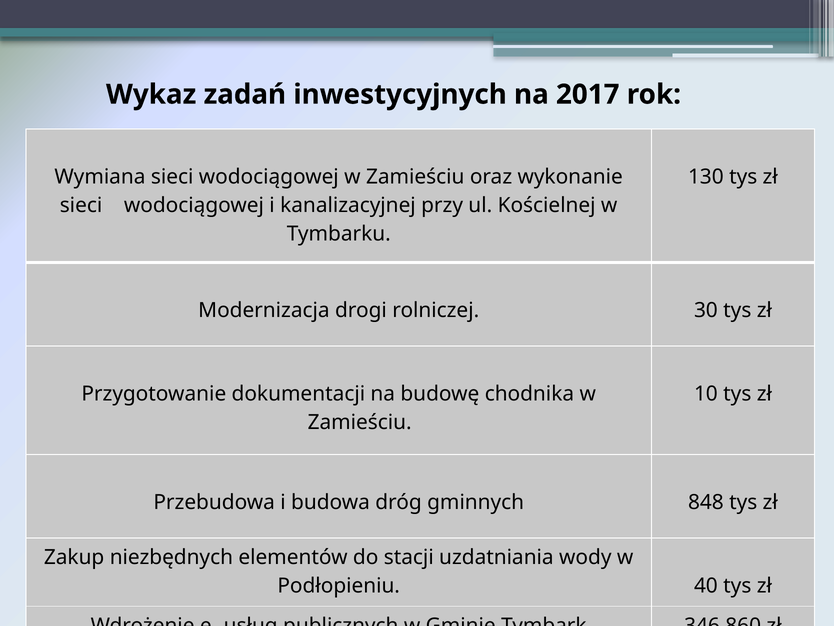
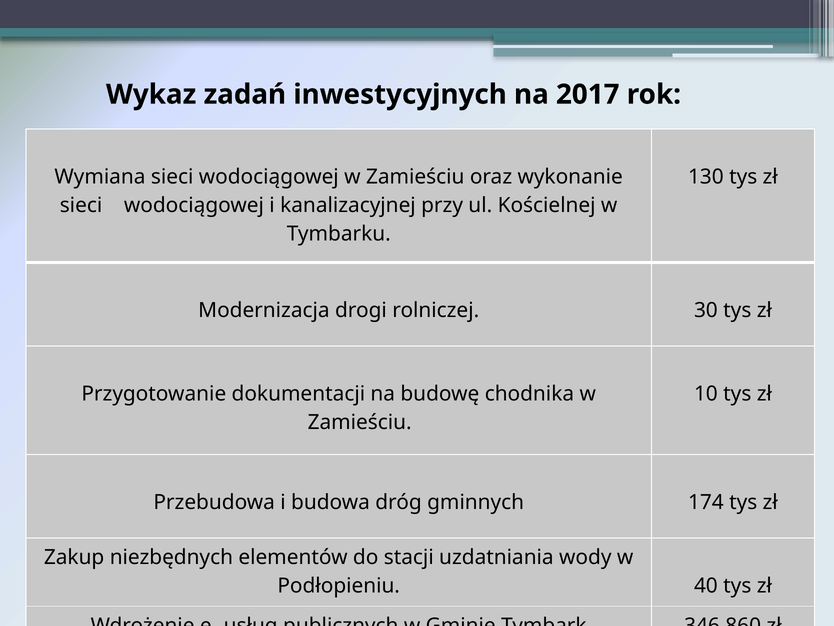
848: 848 -> 174
